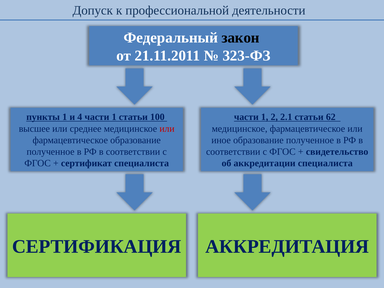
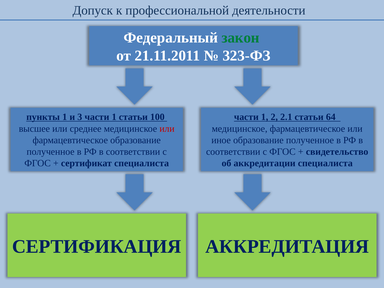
закон colour: black -> green
4: 4 -> 3
62: 62 -> 64
